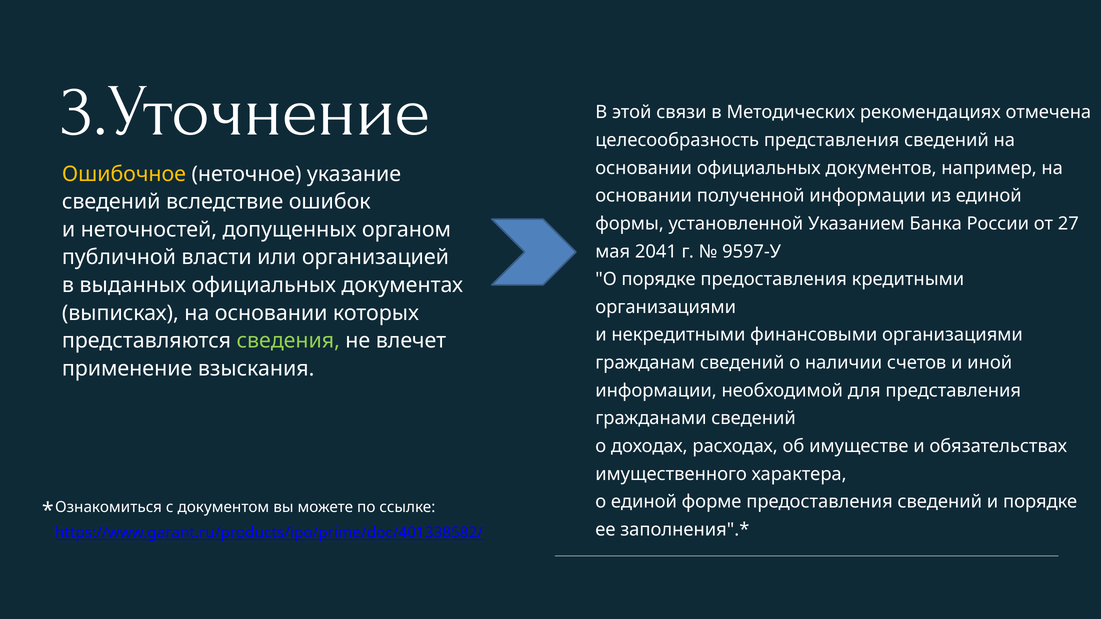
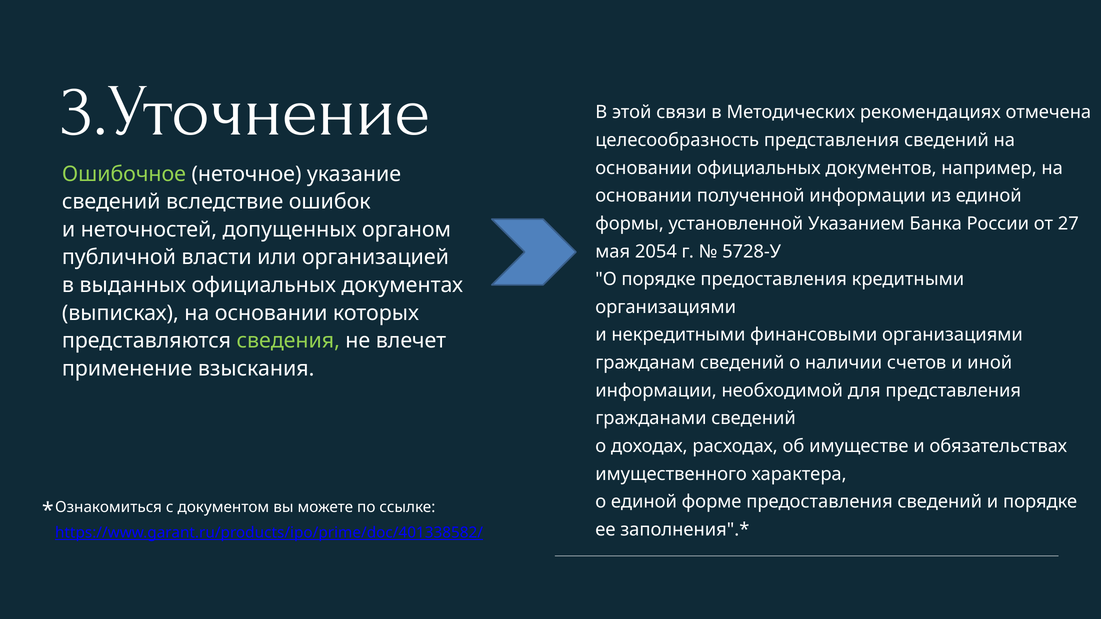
Ошибочное colour: yellow -> light green
2041: 2041 -> 2054
9597-У: 9597-У -> 5728-У
